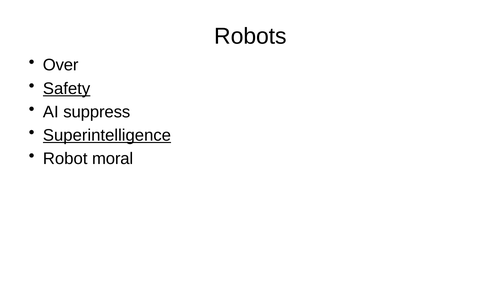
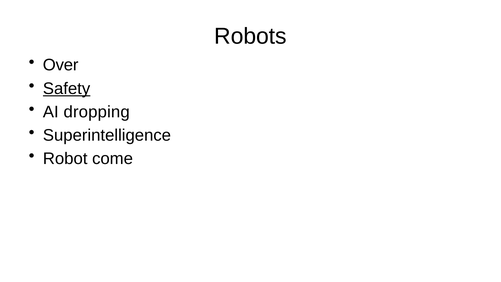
suppress: suppress -> dropping
Superintelligence underline: present -> none
moral: moral -> come
